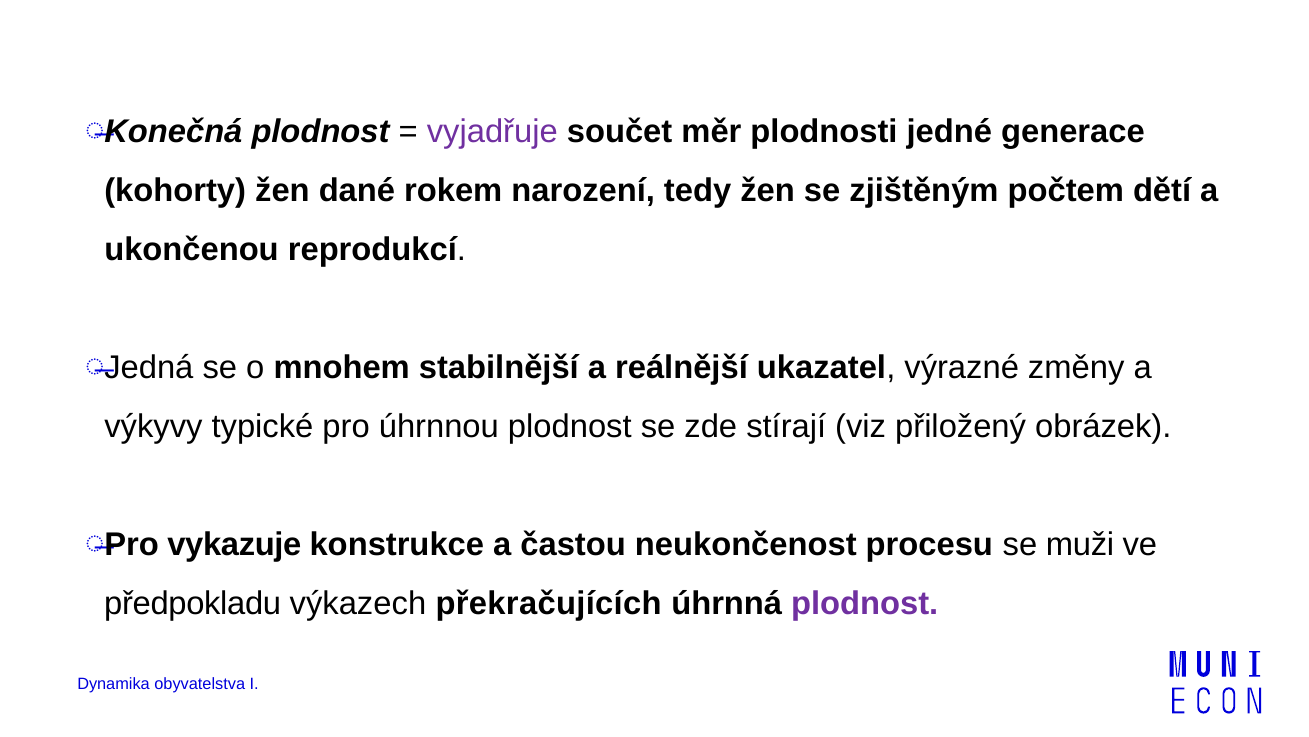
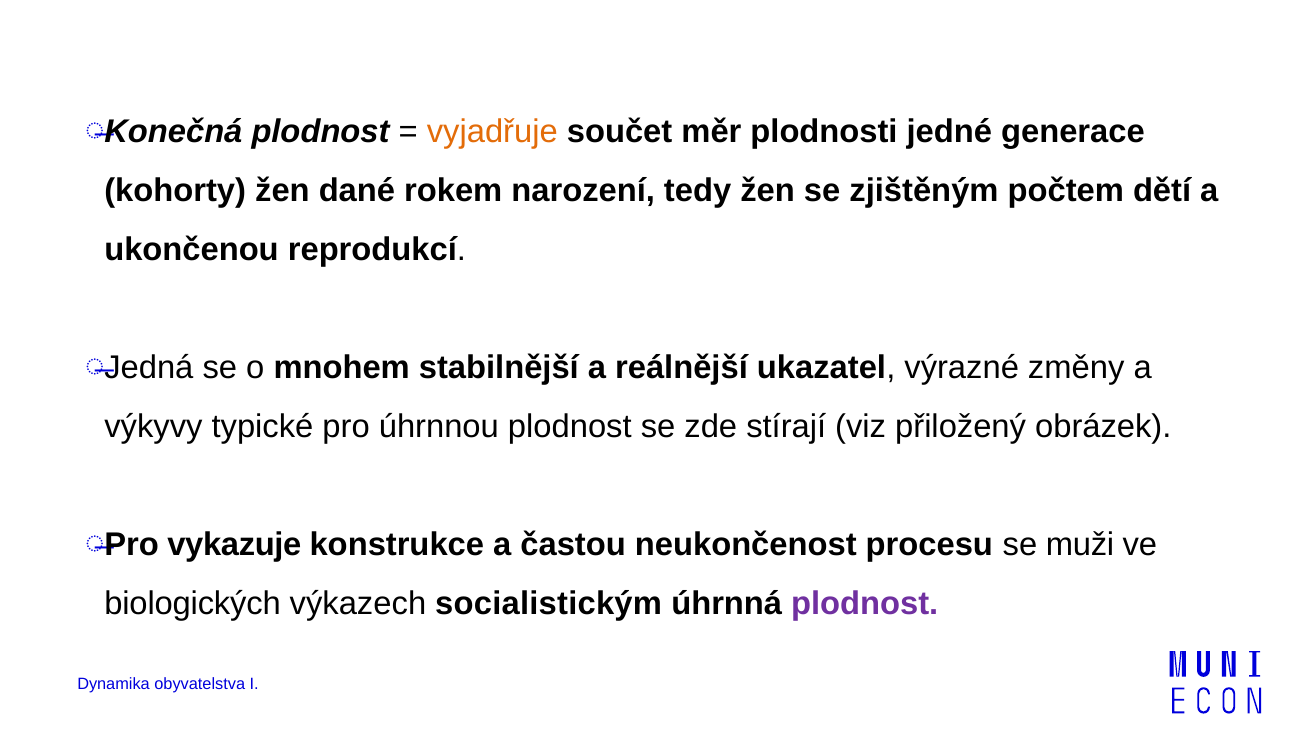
vyjadřuje colour: purple -> orange
předpokladu: předpokladu -> biologických
překračujících: překračujících -> socialistickým
